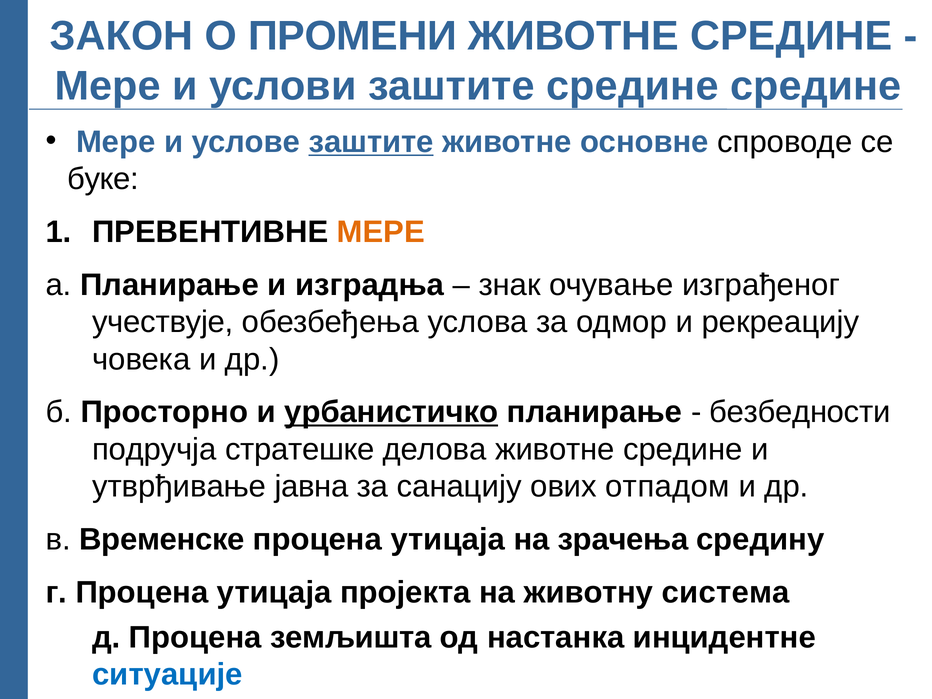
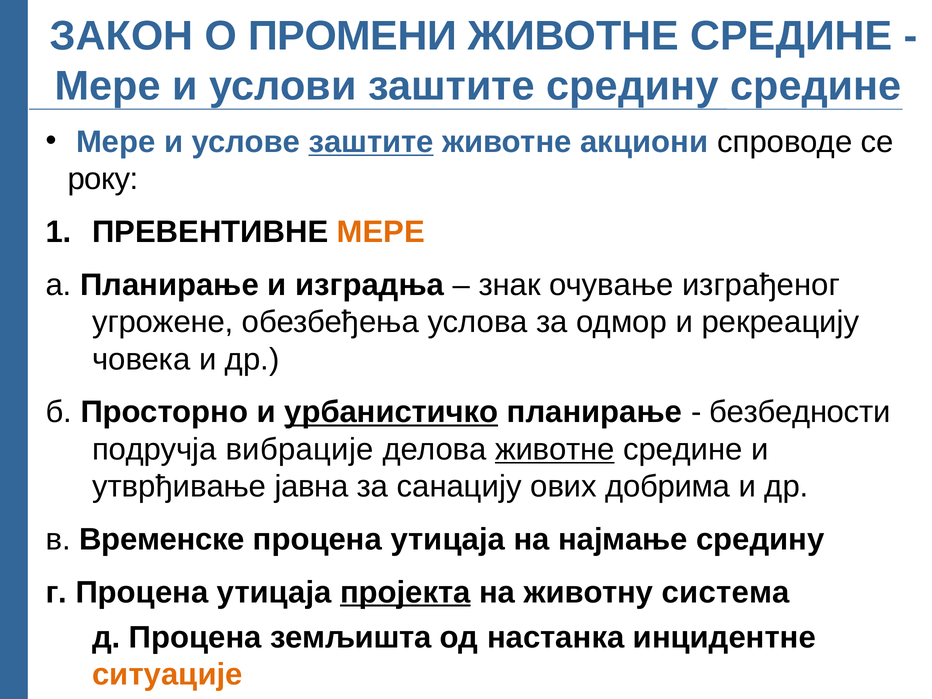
заштите средине: средине -> средину
основне: основне -> акциони
буке: буке -> року
учествује: учествује -> угрожене
стратешке: стратешке -> вибрације
животне at (555, 449) underline: none -> present
отпадом: отпадом -> добрима
зрачења: зрачења -> најмање
пројекта underline: none -> present
ситуације colour: blue -> orange
